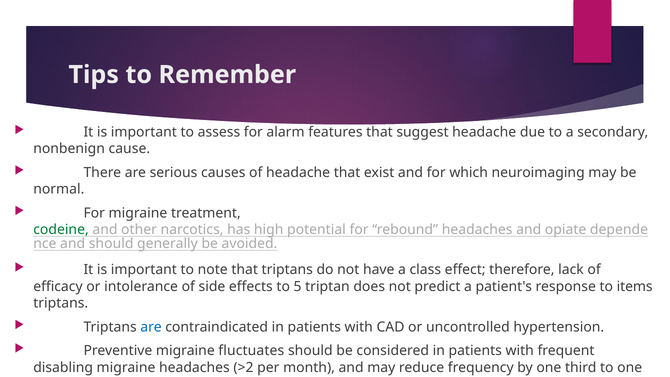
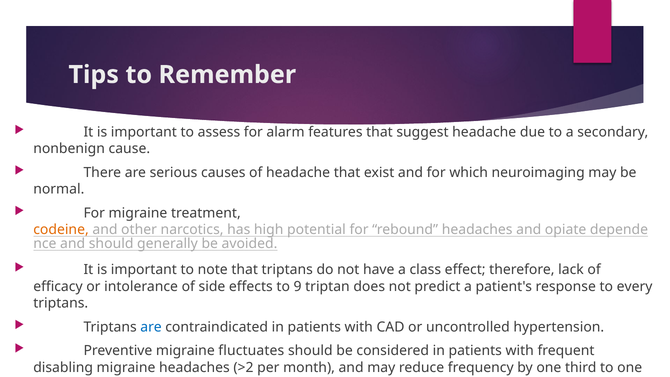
codeine colour: green -> orange
5: 5 -> 9
items: items -> every
